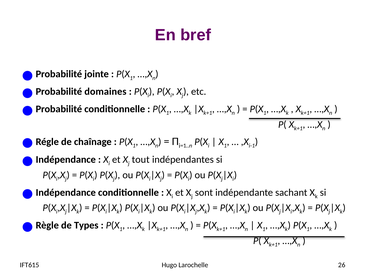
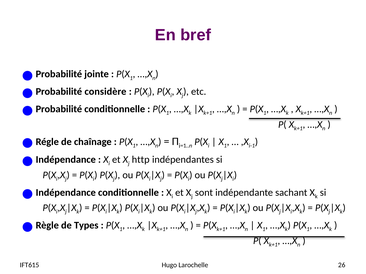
domaines: domaines -> considère
tout: tout -> http
